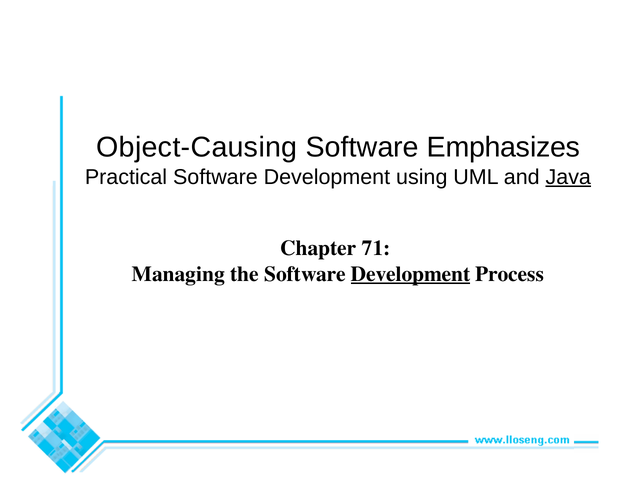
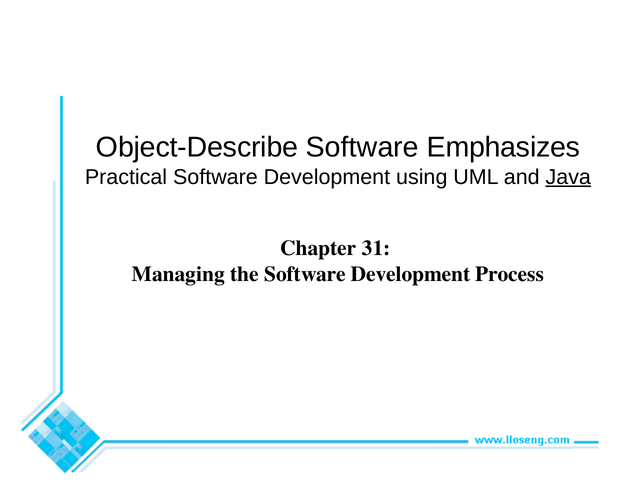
Object-Causing: Object-Causing -> Object-Describe
71: 71 -> 31
Development at (411, 274) underline: present -> none
